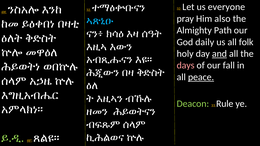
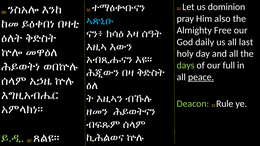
everyone: everyone -> dominion
Path: Path -> Free
folk: folk -> last
and underline: present -> none
days colour: pink -> light green
fall: fall -> full
